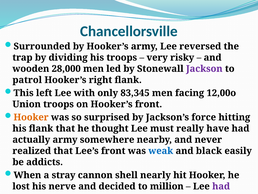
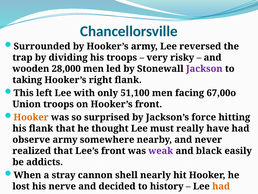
patrol: patrol -> taking
83,345: 83,345 -> 51,100
12,00o: 12,00o -> 67,00o
actually: actually -> observe
weak colour: blue -> purple
million: million -> history
had at (221, 186) colour: purple -> orange
